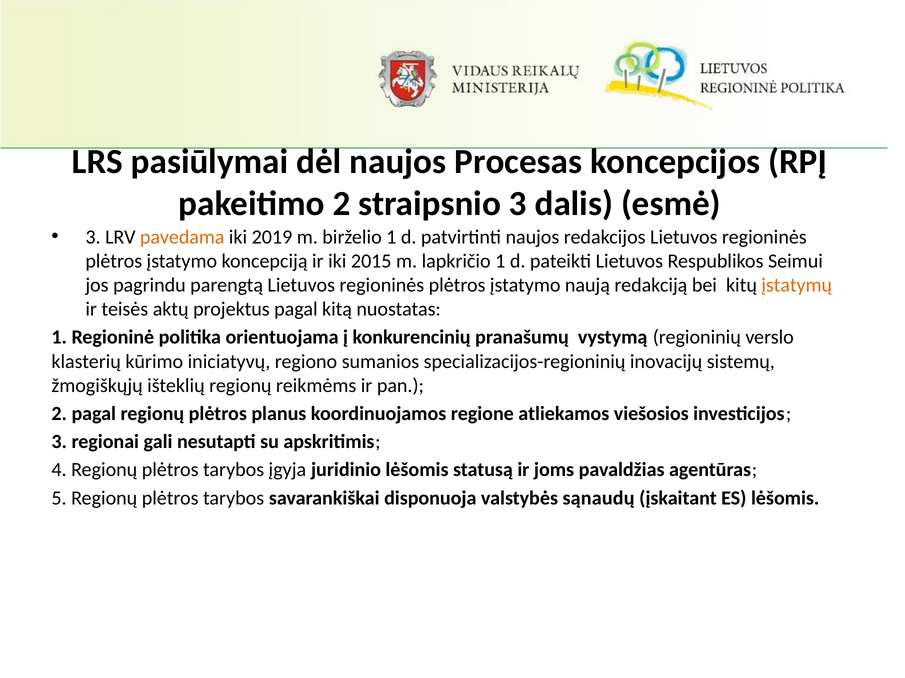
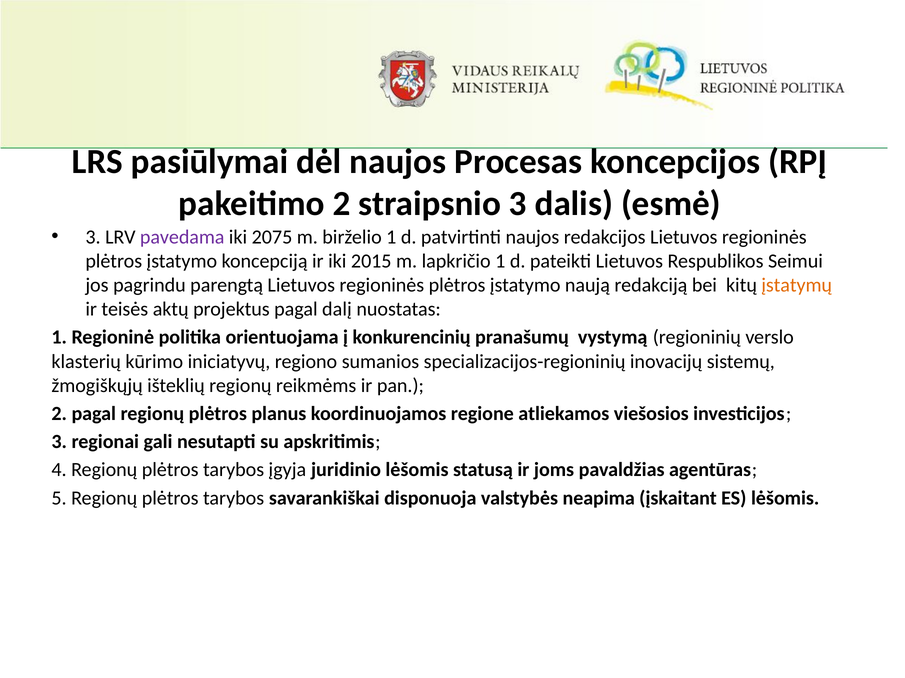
pavedama colour: orange -> purple
2019: 2019 -> 2075
kitą: kitą -> dalį
sąnaudų: sąnaudų -> neapima
